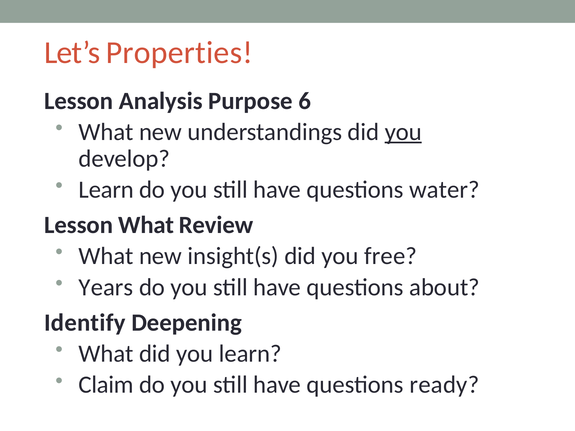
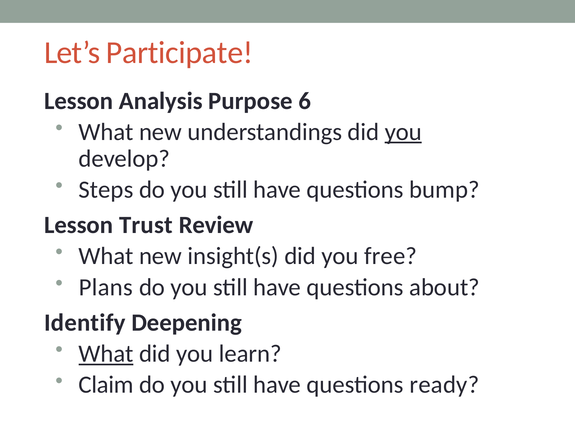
Properties: Properties -> Participate
Learn at (106, 190): Learn -> Steps
water: water -> bump
Lesson What: What -> Trust
Years: Years -> Plans
What at (106, 354) underline: none -> present
